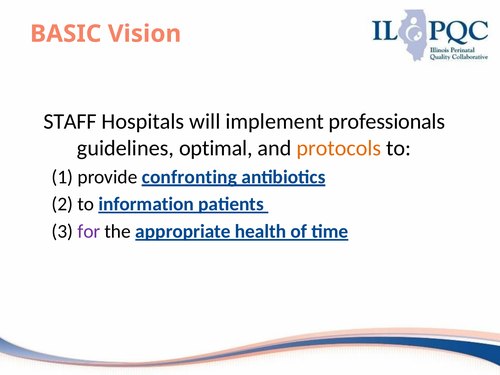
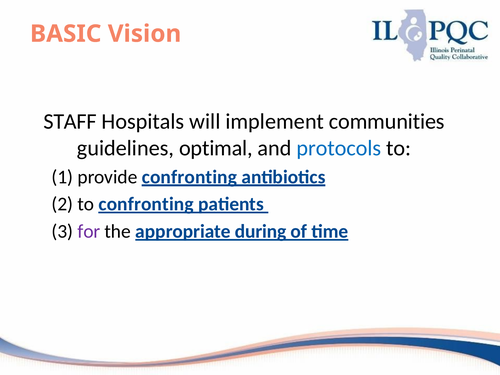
professionals: professionals -> communities
protocols colour: orange -> blue
to information: information -> confronting
health: health -> during
